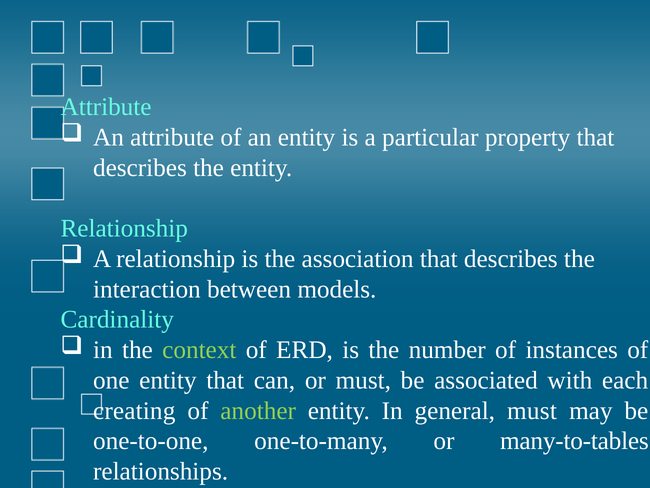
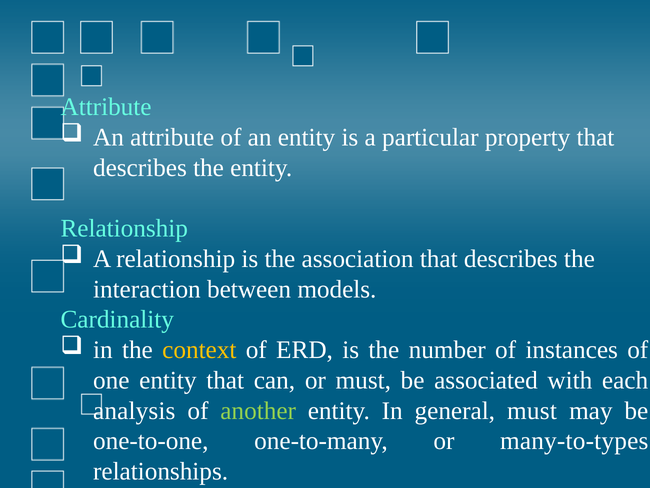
context colour: light green -> yellow
creating: creating -> analysis
many-to-tables: many-to-tables -> many-to-types
